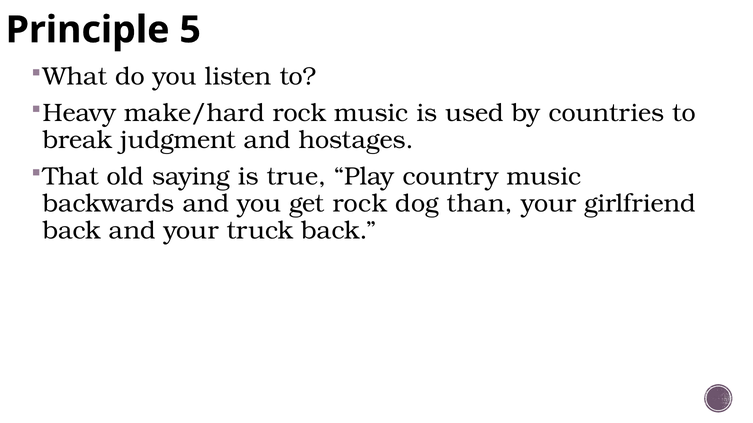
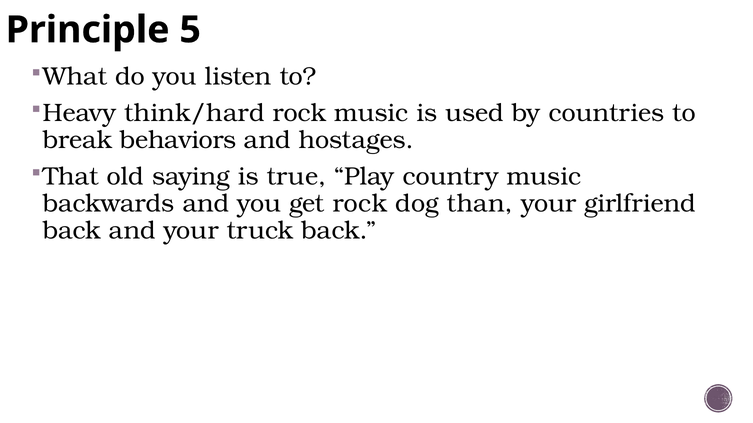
make/hard: make/hard -> think/hard
judgment: judgment -> behaviors
